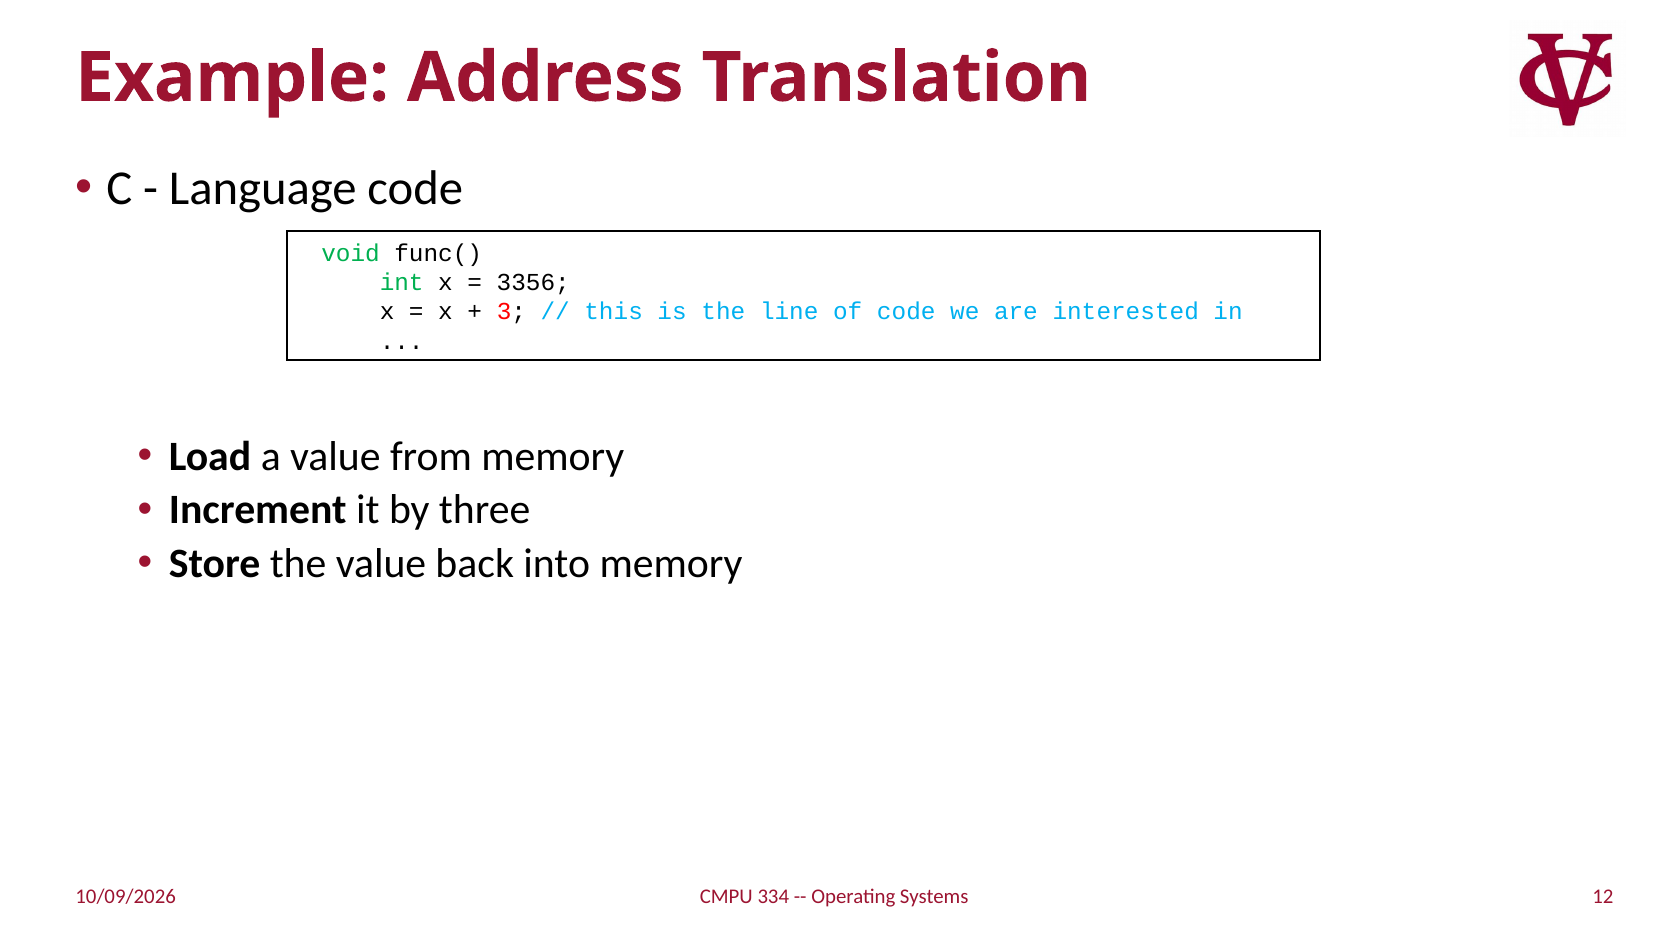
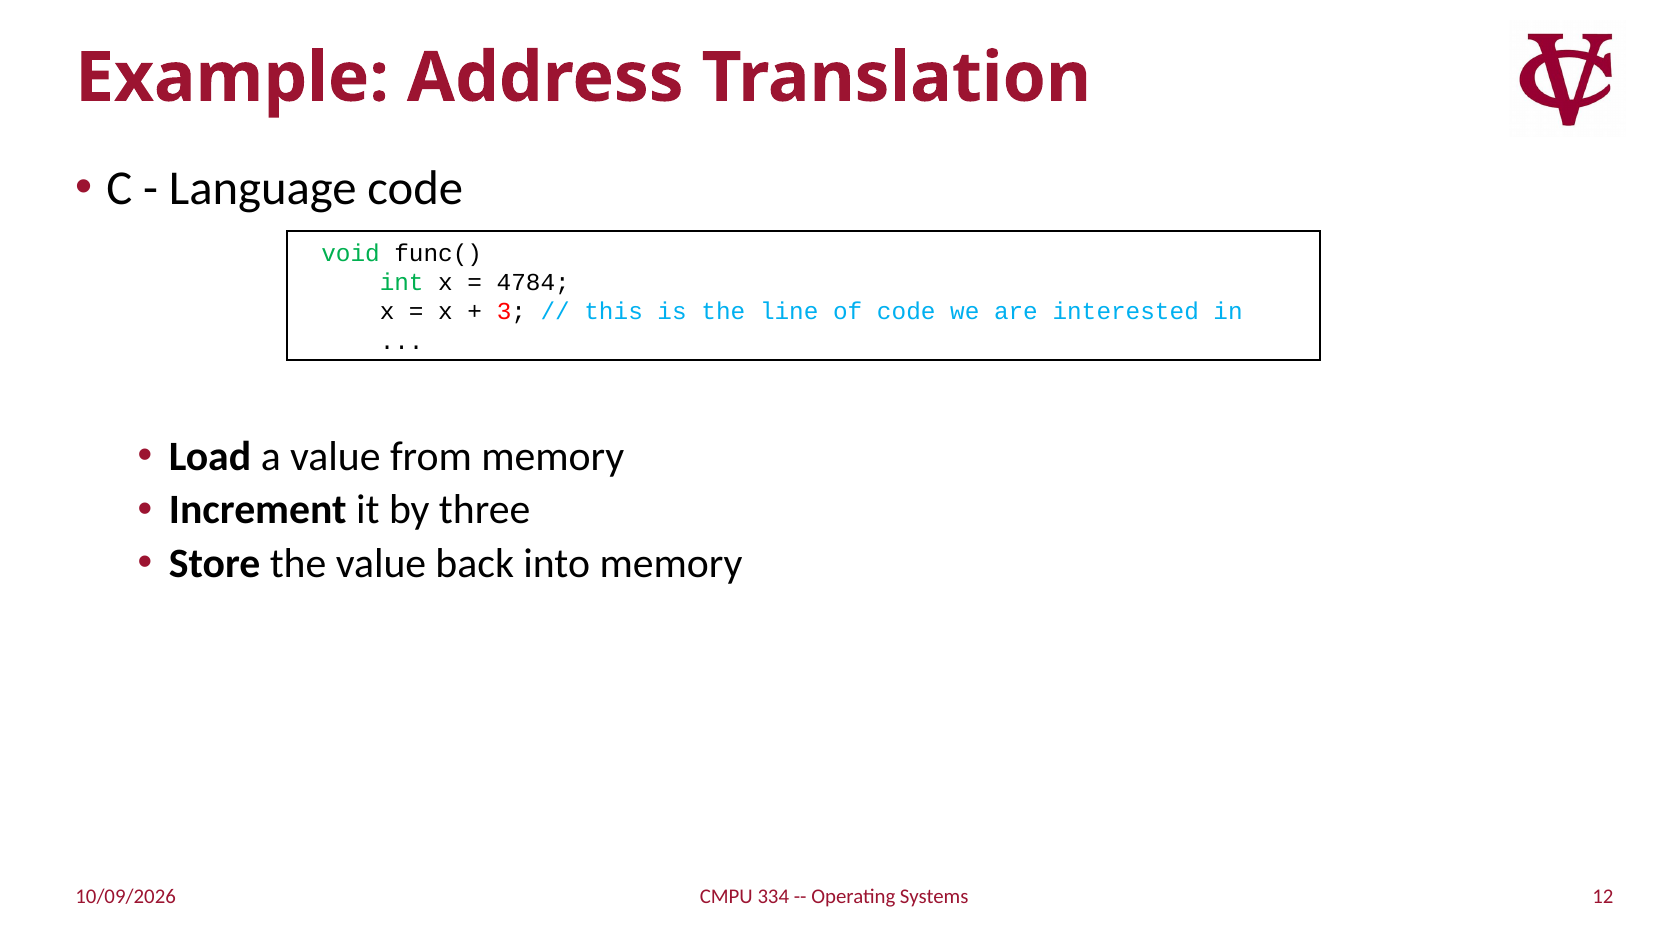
3356: 3356 -> 4784
